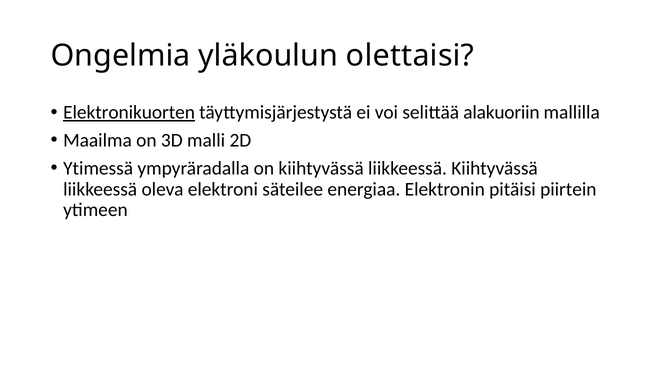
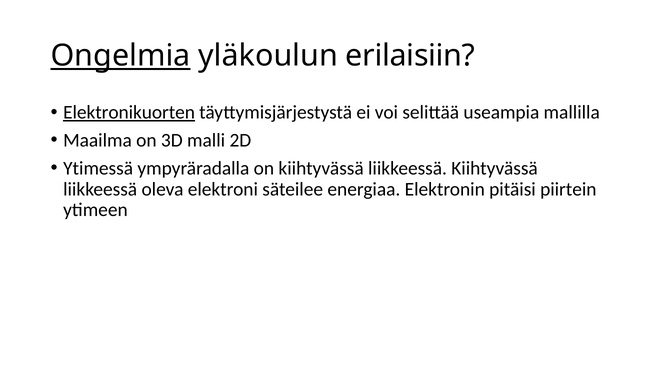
Ongelmia underline: none -> present
olettaisi: olettaisi -> erilaisiin
alakuoriin: alakuoriin -> useampia
